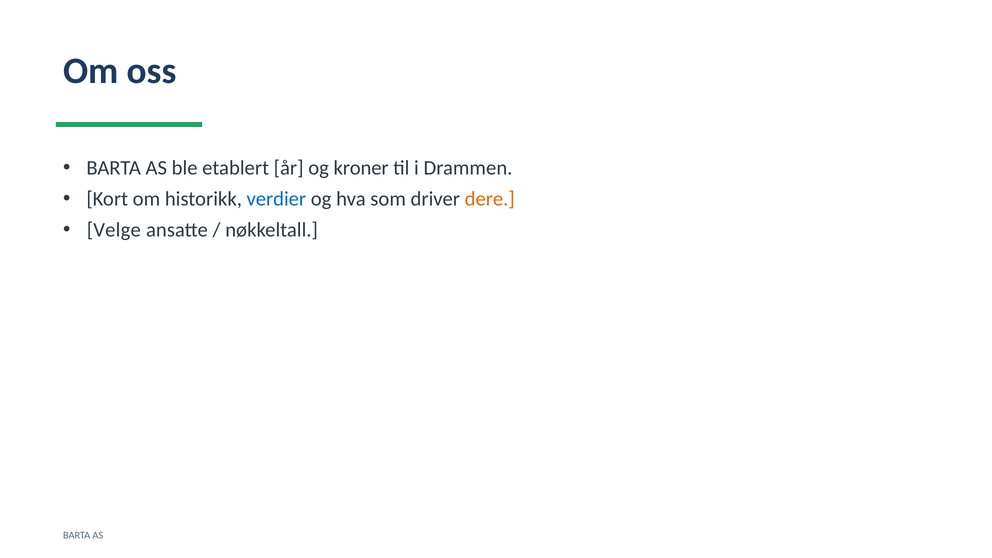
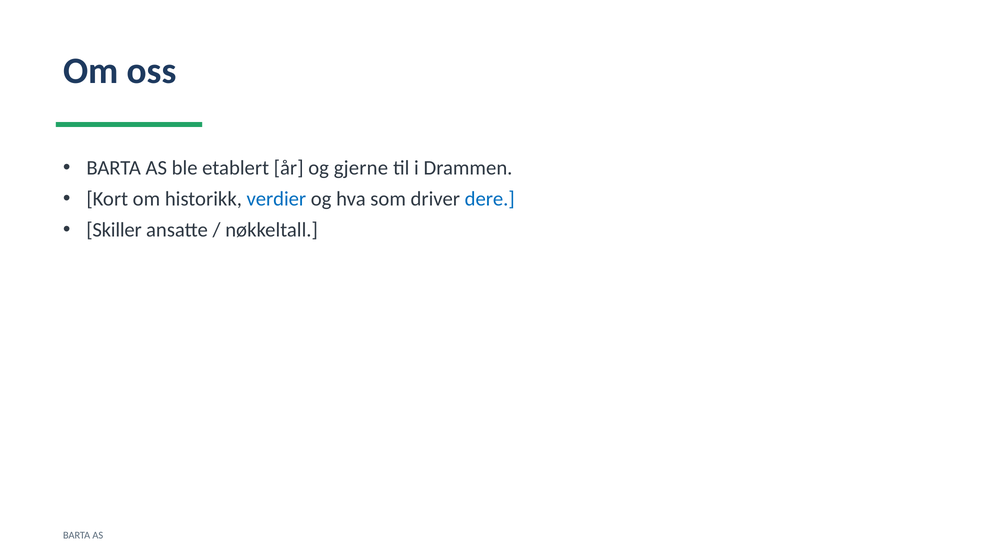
kroner: kroner -> gjerne
dere colour: orange -> blue
Velge: Velge -> Skiller
